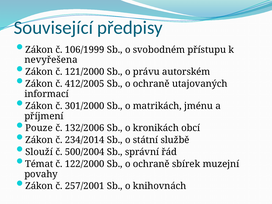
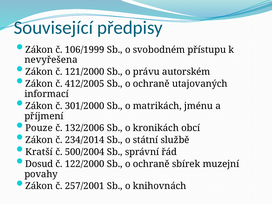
Slouží: Slouží -> Kratší
Témat: Témat -> Dosud
